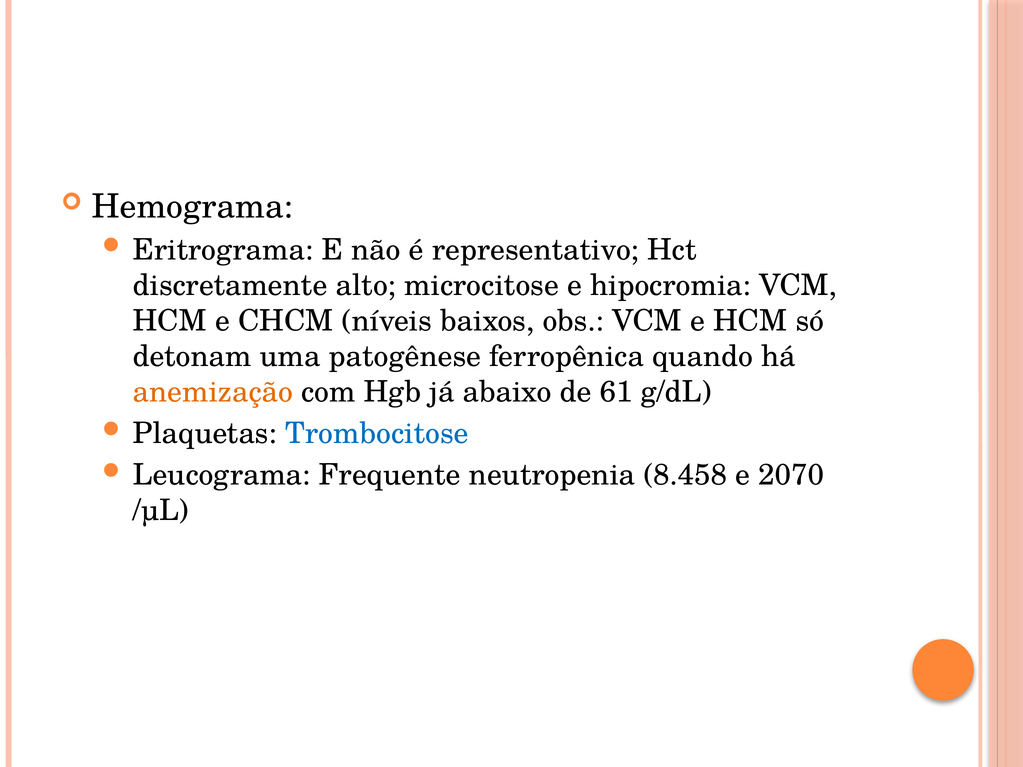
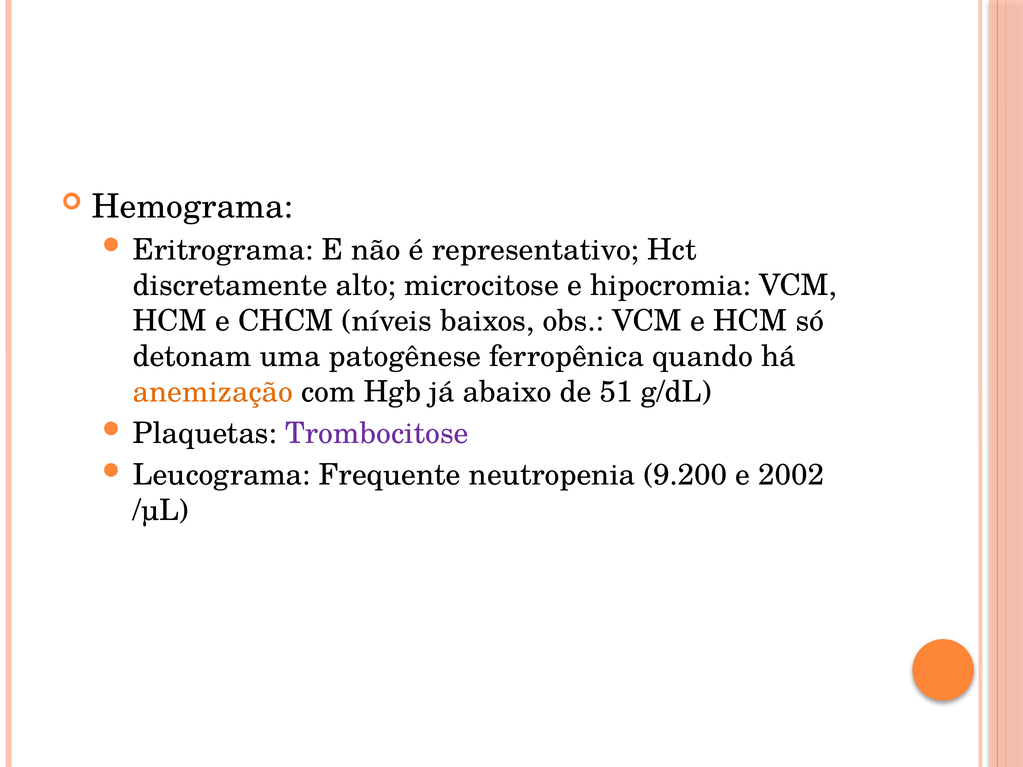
61: 61 -> 51
Trombocitose colour: blue -> purple
8.458: 8.458 -> 9.200
2070: 2070 -> 2002
